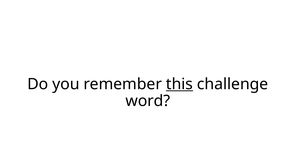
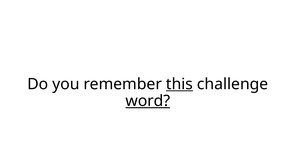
word underline: none -> present
